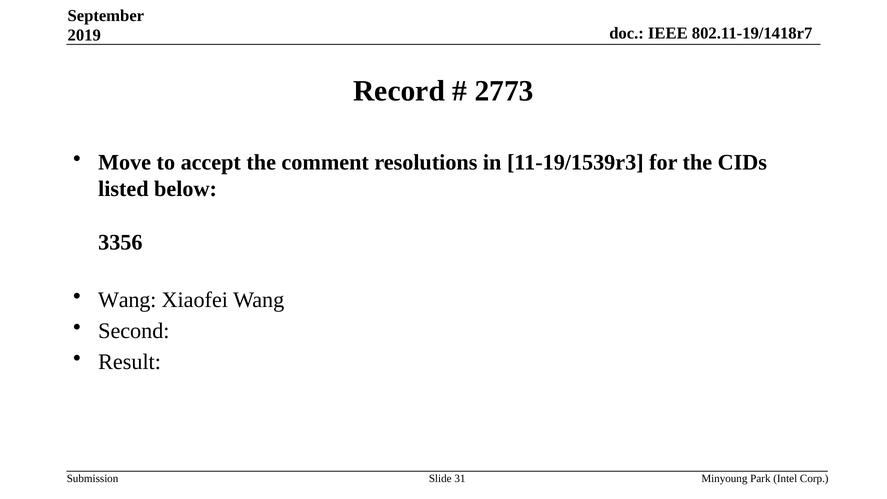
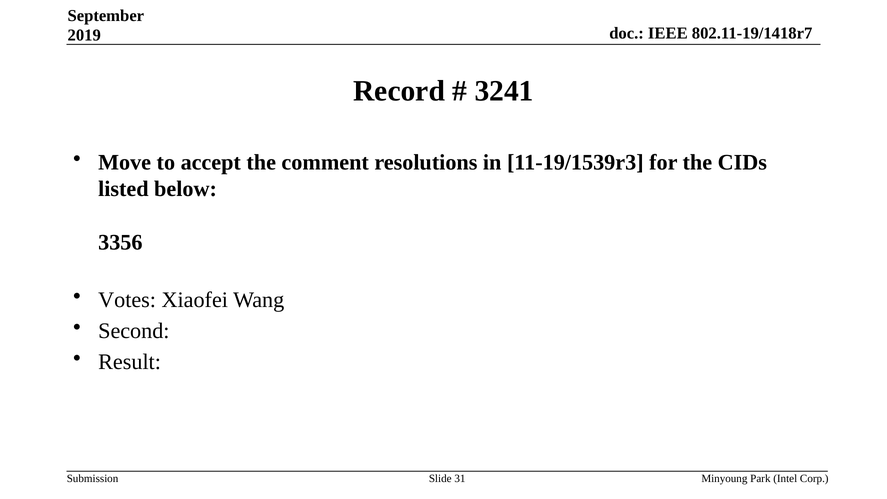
2773: 2773 -> 3241
Wang at (127, 300): Wang -> Votes
